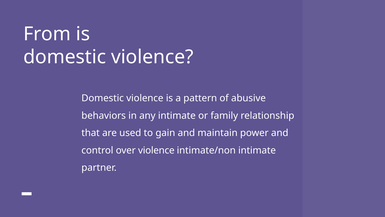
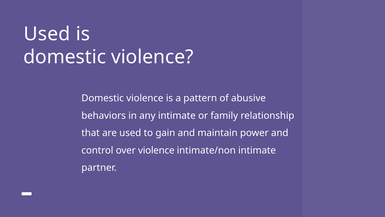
From at (47, 34): From -> Used
